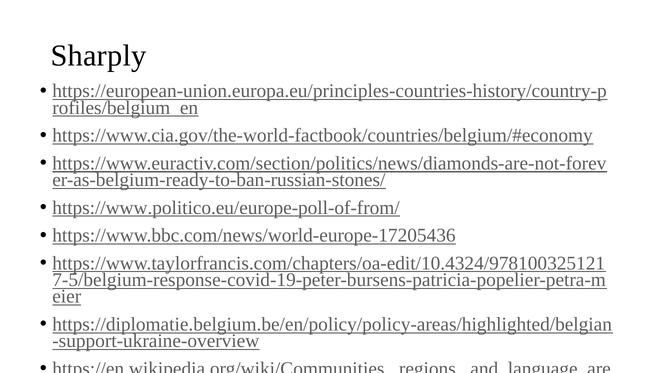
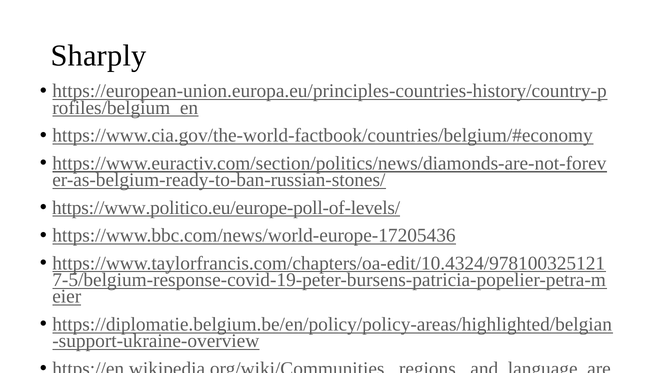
https://www.politico.eu/europe-poll-of-from/: https://www.politico.eu/europe-poll-of-from/ -> https://www.politico.eu/europe-poll-of-levels/
